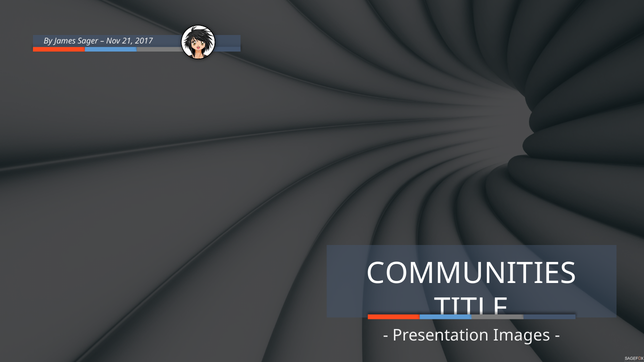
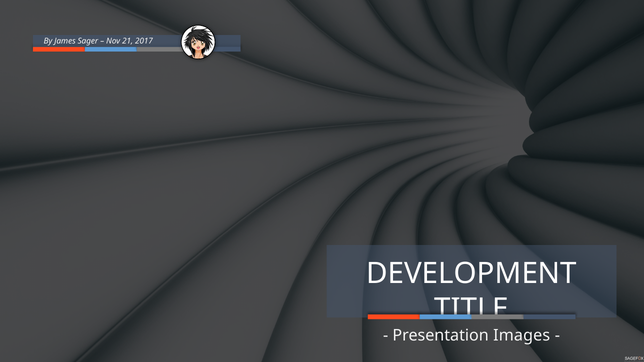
COMMUNITIES: COMMUNITIES -> DEVELOPMENT
